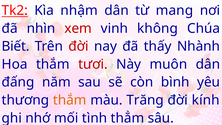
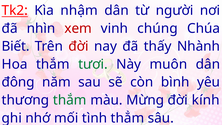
mang: mang -> người
không: không -> chúng
tươi colour: red -> green
đấng: đấng -> đông
thắm at (70, 100) colour: orange -> green
Trăng: Trăng -> Mừng
